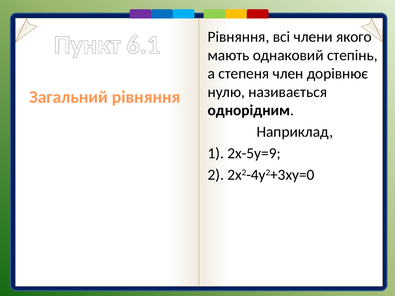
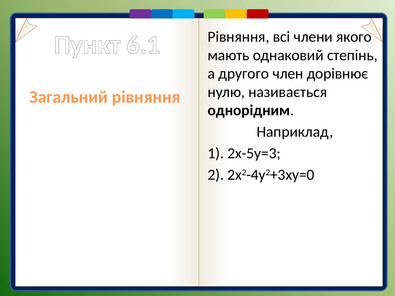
степеня: степеня -> другого
2х-5у=9: 2х-5у=9 -> 2х-5у=3
